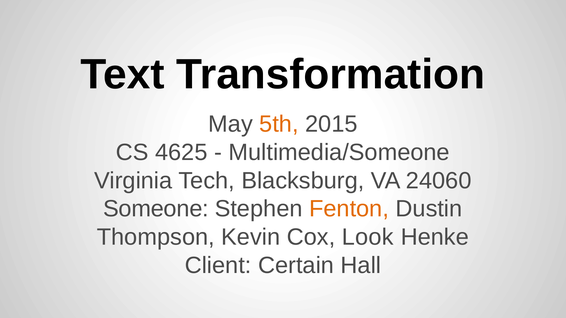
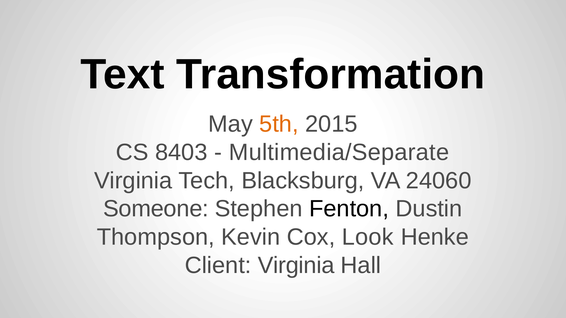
4625: 4625 -> 8403
Multimedia/Someone: Multimedia/Someone -> Multimedia/Separate
Fenton colour: orange -> black
Client Certain: Certain -> Virginia
